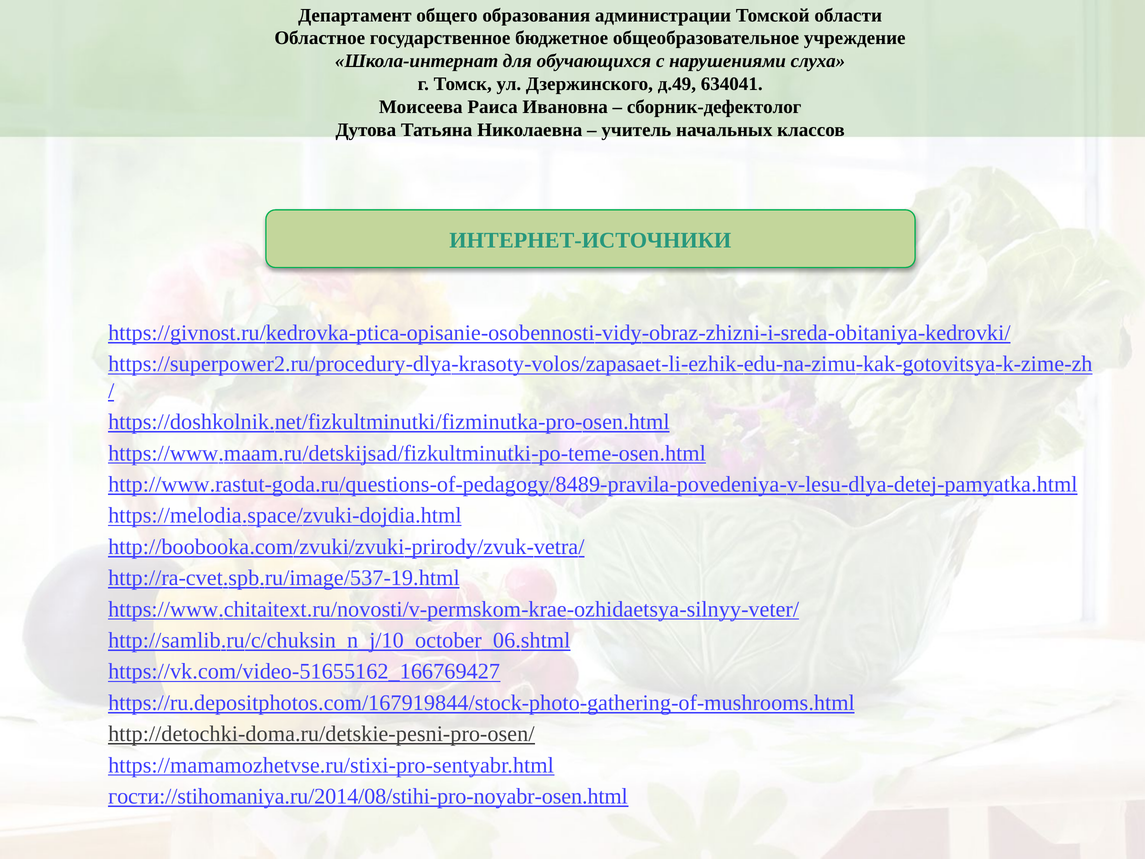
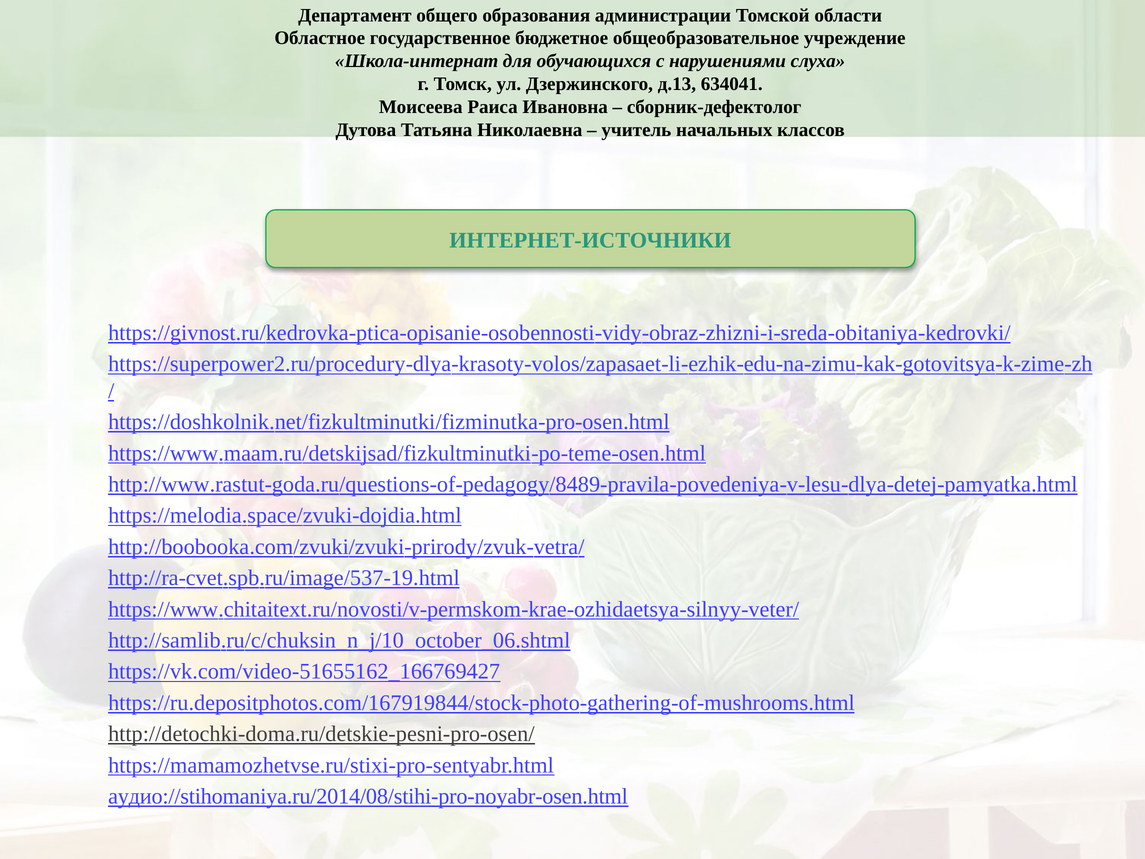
д.49: д.49 -> д.13
гости://stihomaniya.ru/2014/08/stihi-pro-noyabr-osen.html: гости://stihomaniya.ru/2014/08/stihi-pro-noyabr-osen.html -> аудио://stihomaniya.ru/2014/08/stihi-pro-noyabr-osen.html
